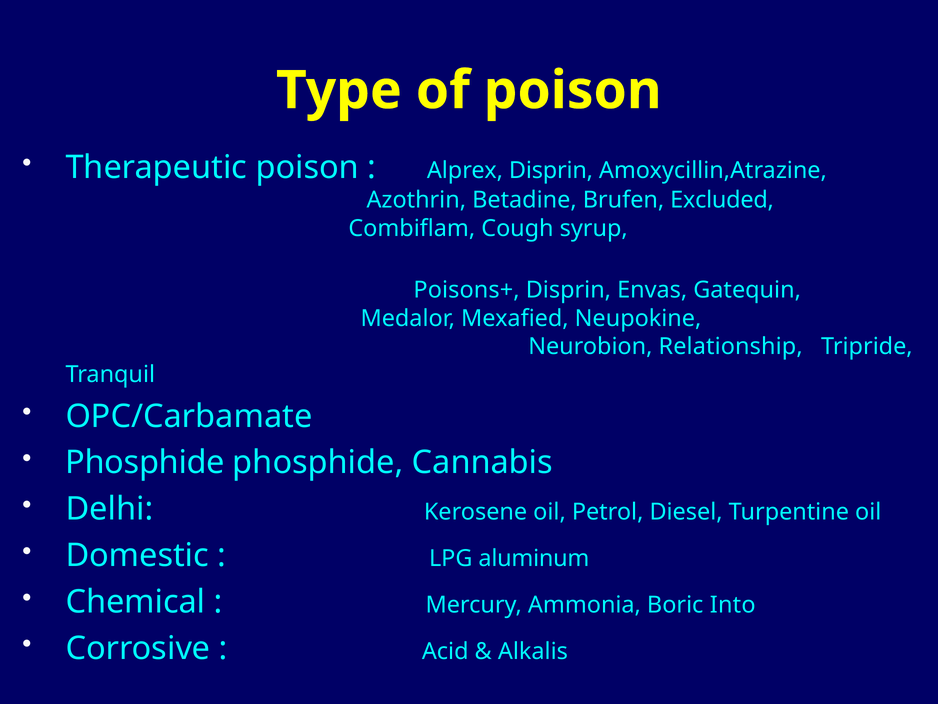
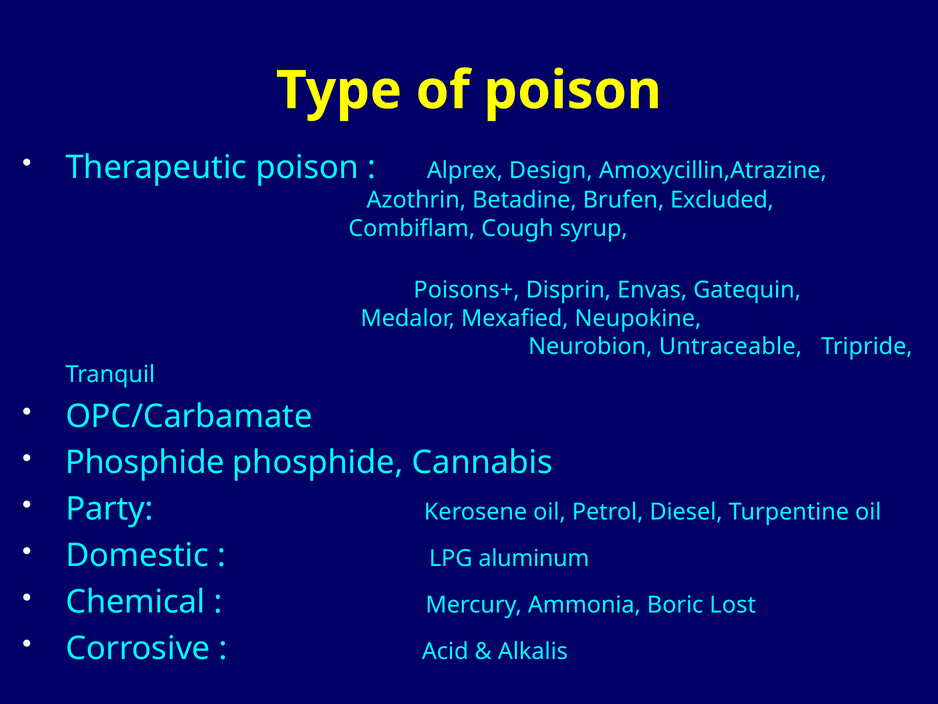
Alprex Disprin: Disprin -> Design
Relationship: Relationship -> Untraceable
Delhi: Delhi -> Party
Into: Into -> Lost
